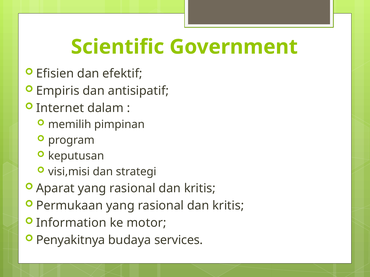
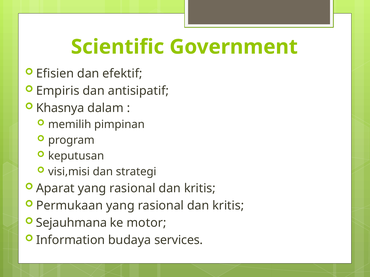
Internet: Internet -> Khasnya
Information: Information -> Sejauhmana
Penyakitnya: Penyakitnya -> Information
